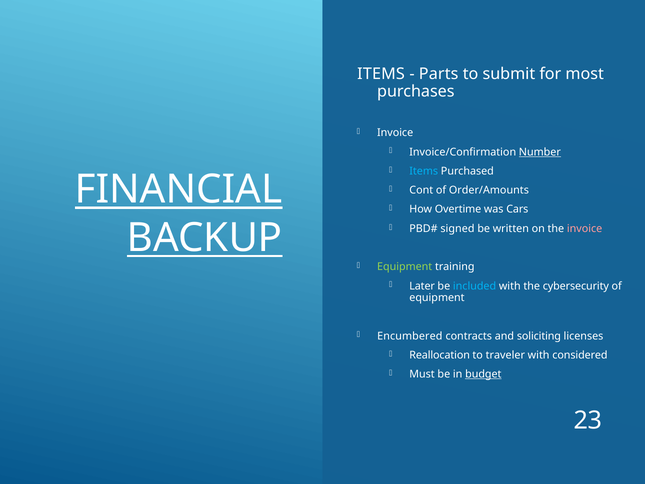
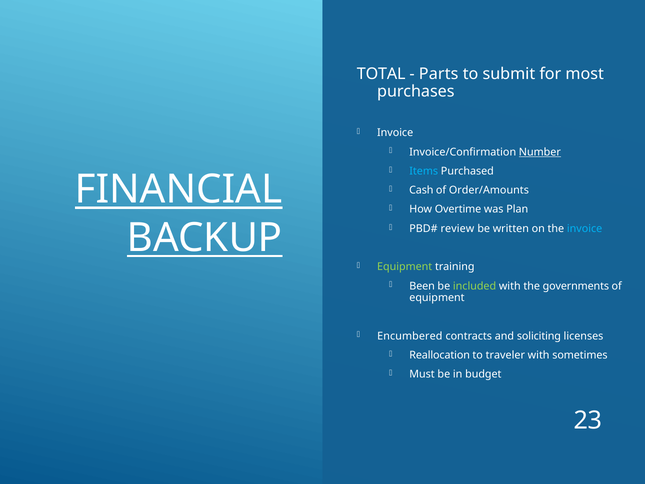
ITEMS at (381, 74): ITEMS -> TOTAL
Cont: Cont -> Cash
Cars: Cars -> Plan
signed: signed -> review
invoice at (585, 228) colour: pink -> light blue
Later: Later -> Been
included colour: light blue -> light green
cybersecurity: cybersecurity -> governments
considered: considered -> sometimes
budget underline: present -> none
